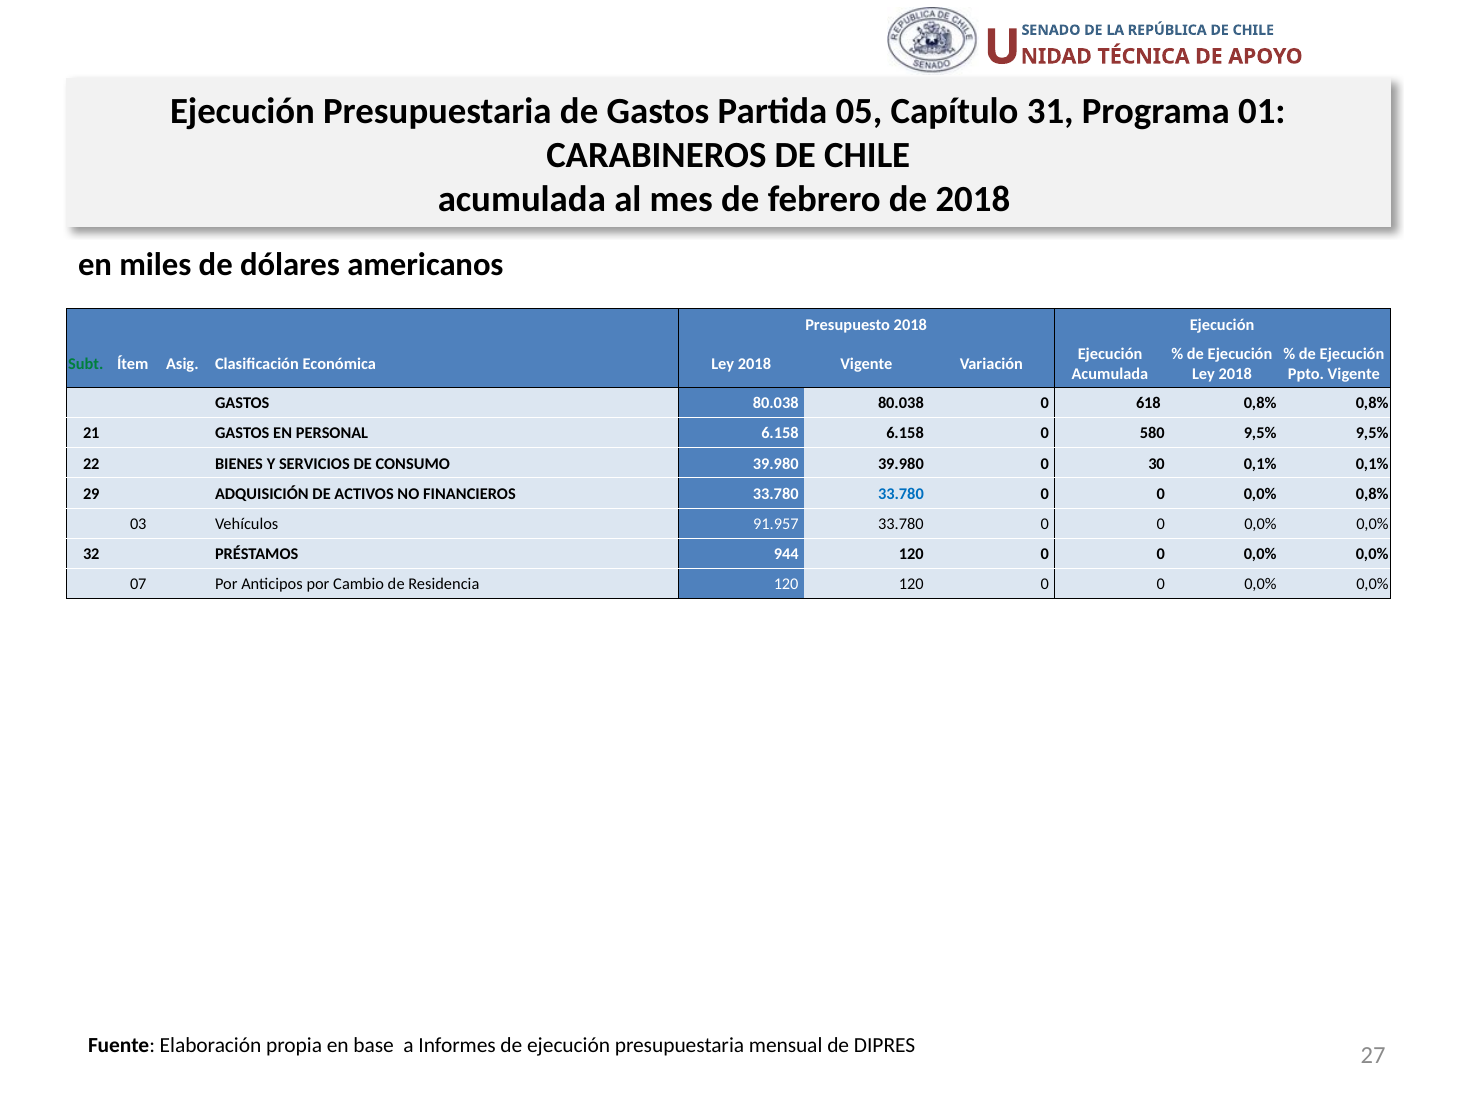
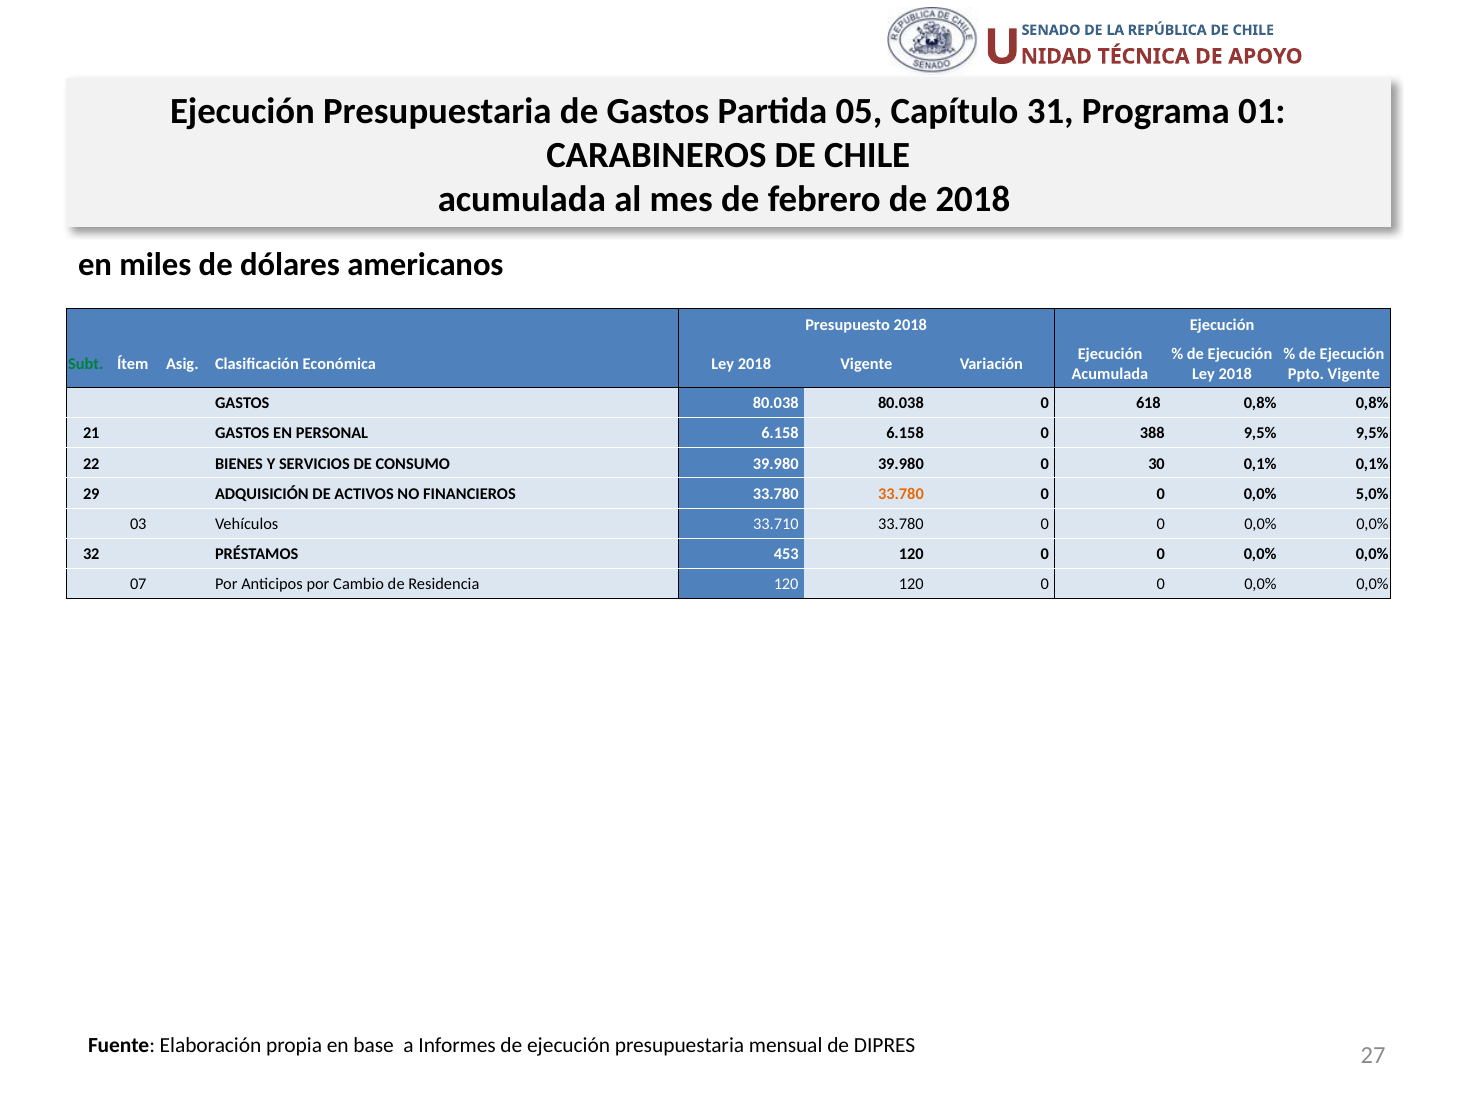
580: 580 -> 388
33.780 at (901, 494) colour: blue -> orange
0,0% 0,8%: 0,8% -> 5,0%
91.957: 91.957 -> 33.710
944: 944 -> 453
